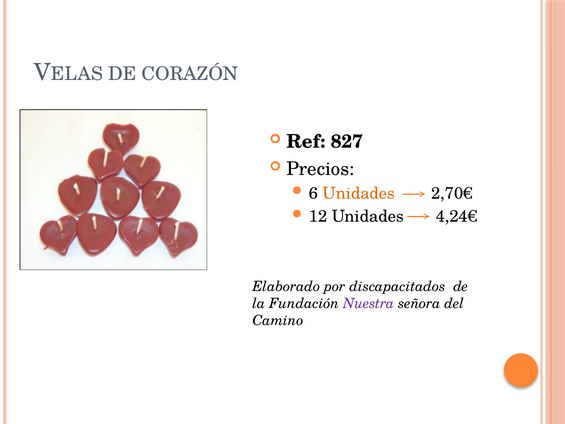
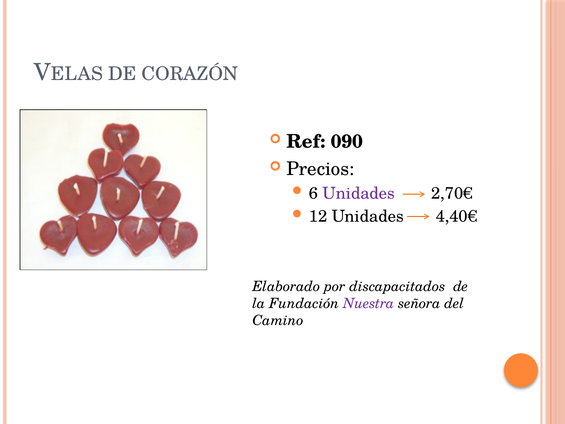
827: 827 -> 090
Unidades at (359, 193) colour: orange -> purple
4,24€: 4,24€ -> 4,40€
